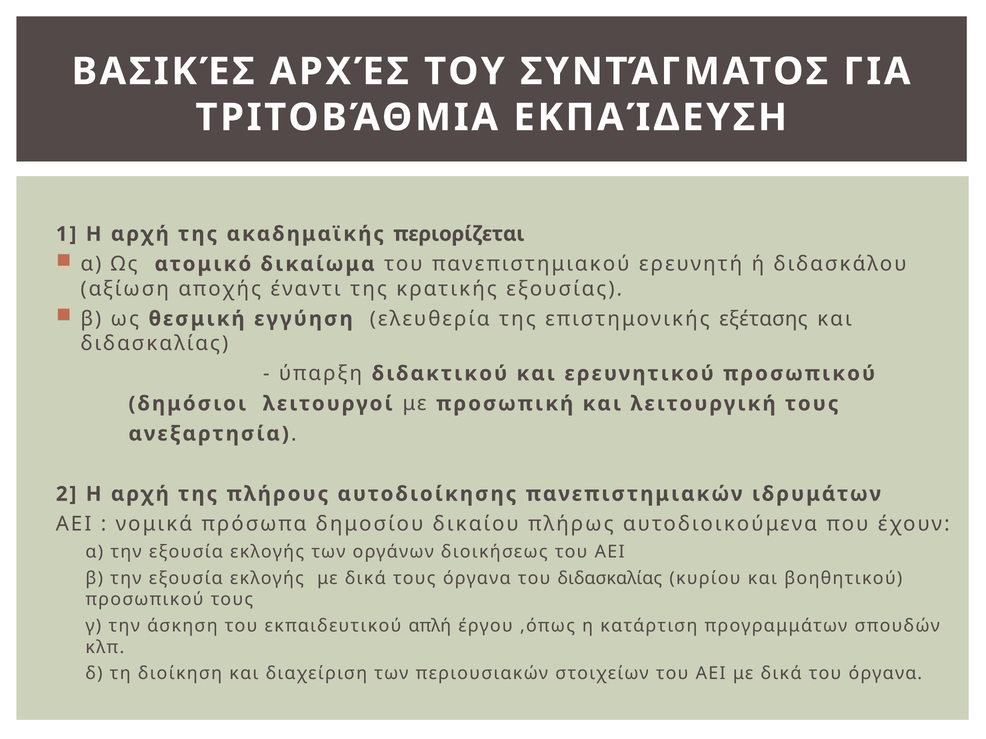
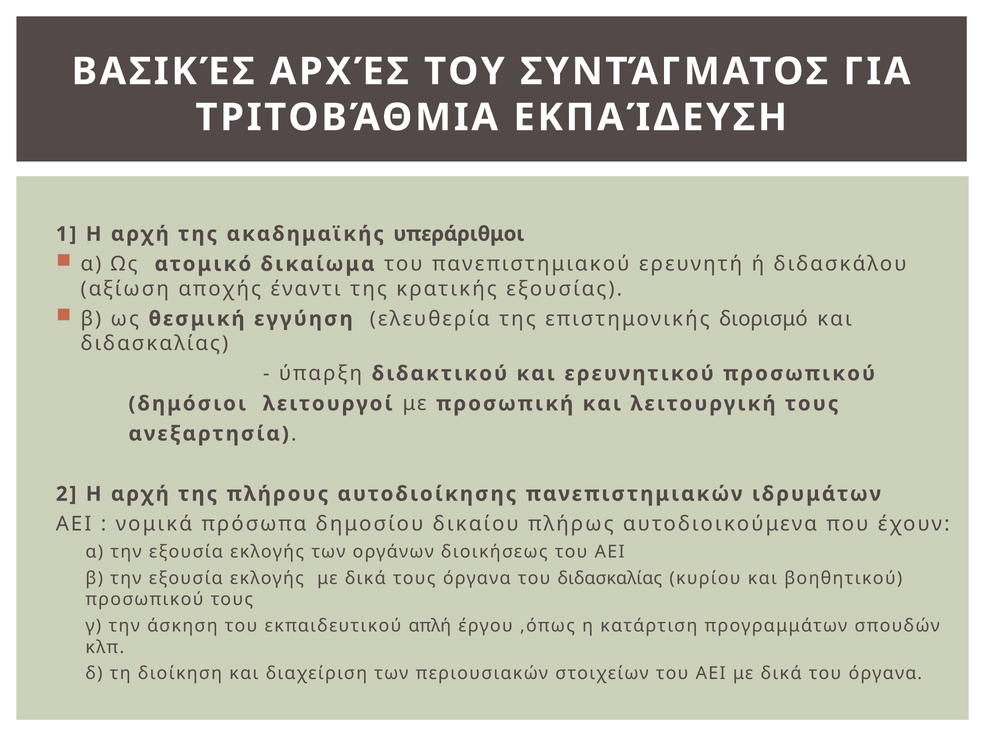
περιορίζεται: περιορίζεται -> υπεράριθμοι
εξέτασης: εξέτασης -> διορισμό
